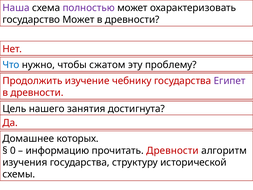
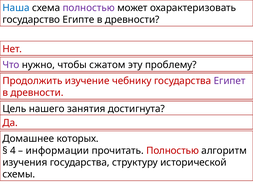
Наша colour: purple -> blue
государство Может: Может -> Египте
Что colour: blue -> purple
0: 0 -> 4
информацию: информацию -> информации
прочитать Древности: Древности -> Полностью
